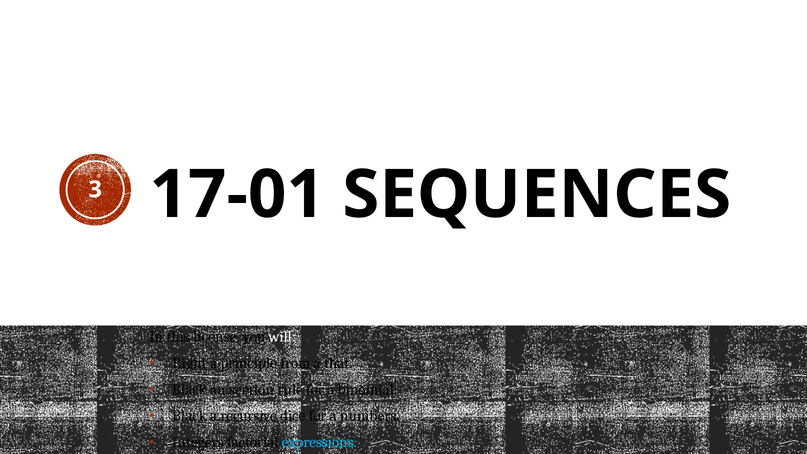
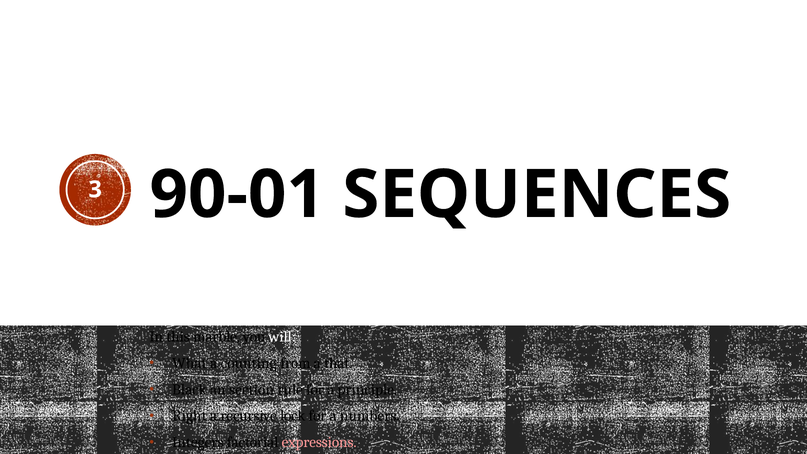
17-01: 17-01 -> 90-01
license: license -> marble
Right: Right -> What
principle: principle -> counting
binomial: binomial -> principle
Black at (189, 416): Black -> Right
dice: dice -> lock
expressions colour: light blue -> pink
